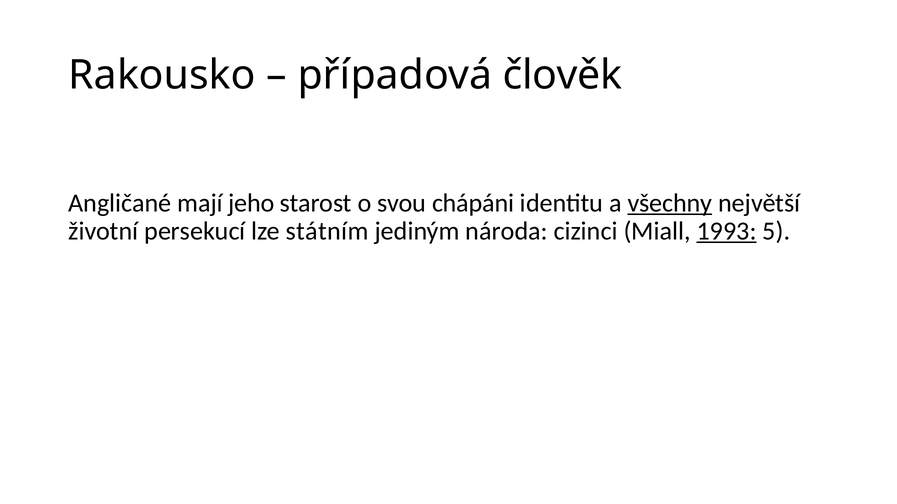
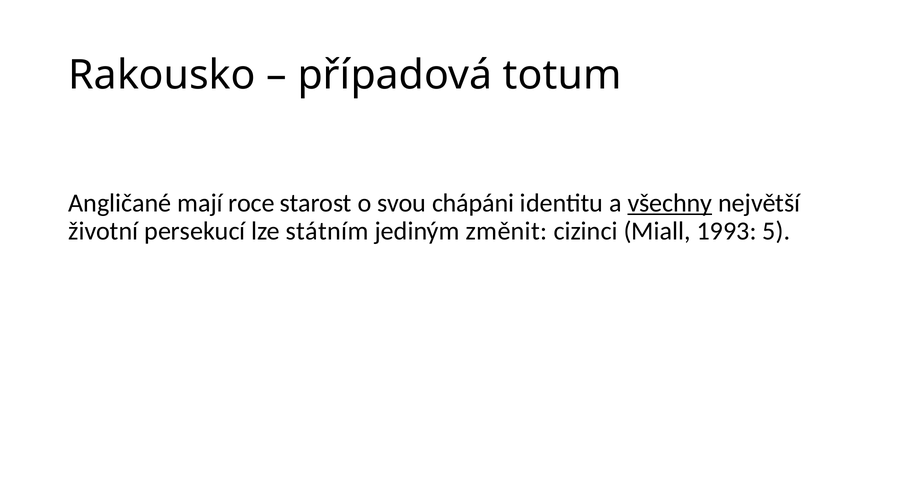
člověk: člověk -> totum
jeho: jeho -> roce
národa: národa -> změnit
1993 underline: present -> none
